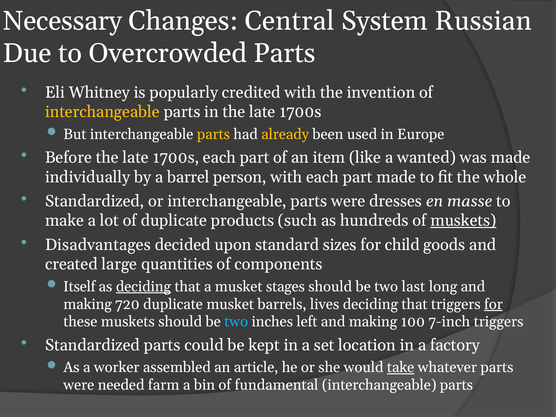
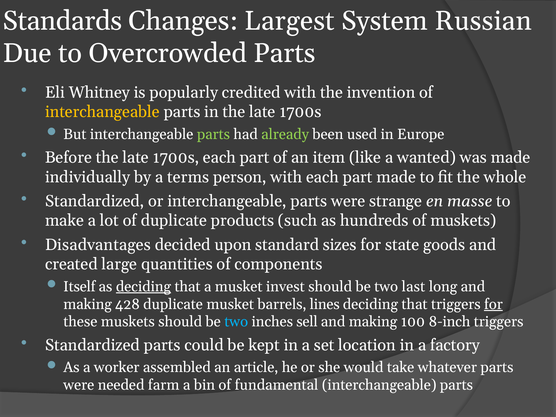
Necessary: Necessary -> Standards
Central: Central -> Largest
parts at (213, 134) colour: yellow -> light green
already colour: yellow -> light green
barrel: barrel -> terms
dresses: dresses -> strange
muskets at (463, 221) underline: present -> none
child: child -> state
stages: stages -> invest
720: 720 -> 428
lives: lives -> lines
left: left -> sell
7-inch: 7-inch -> 8-inch
take underline: present -> none
